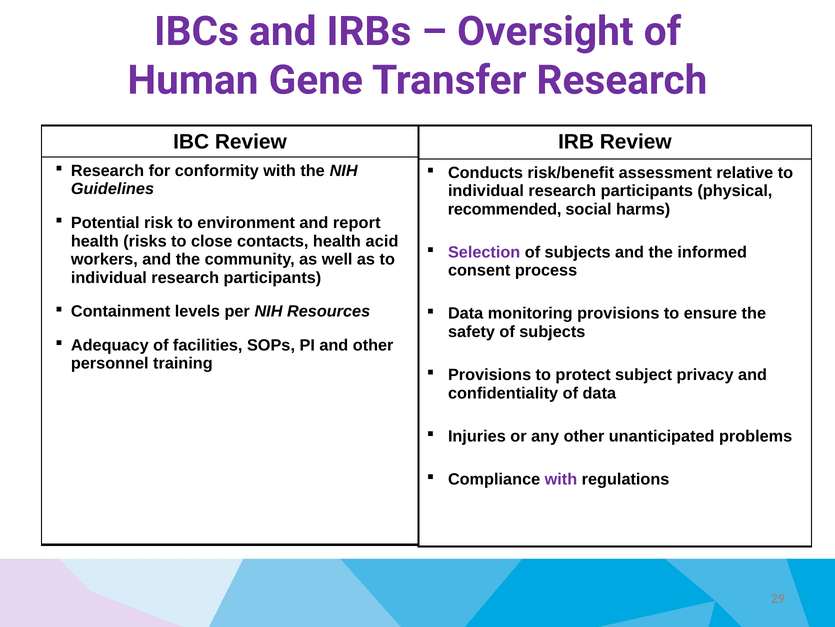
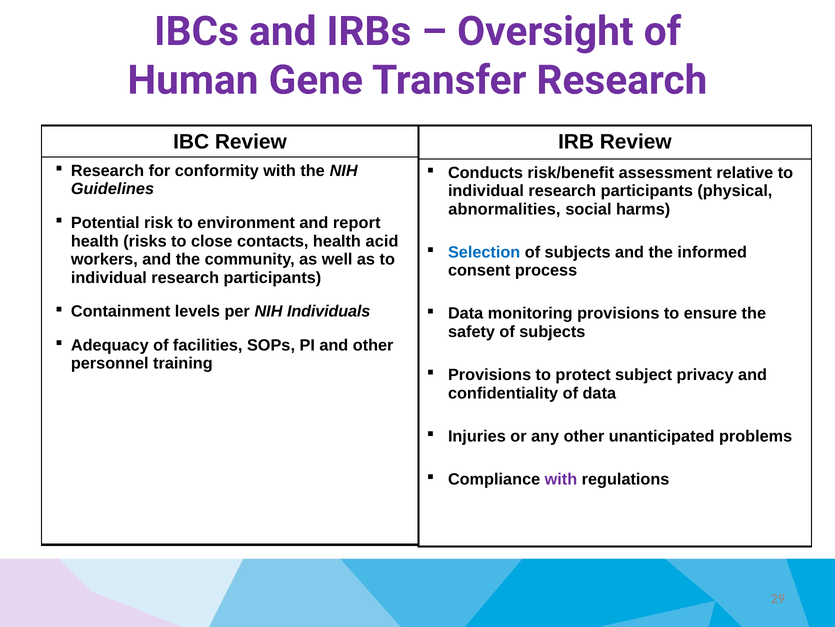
recommended: recommended -> abnormalities
Selection colour: purple -> blue
Resources: Resources -> Individuals
